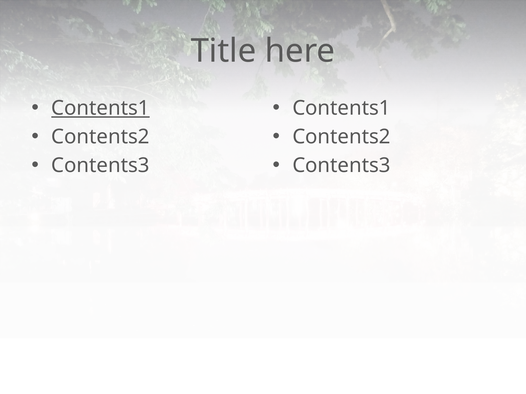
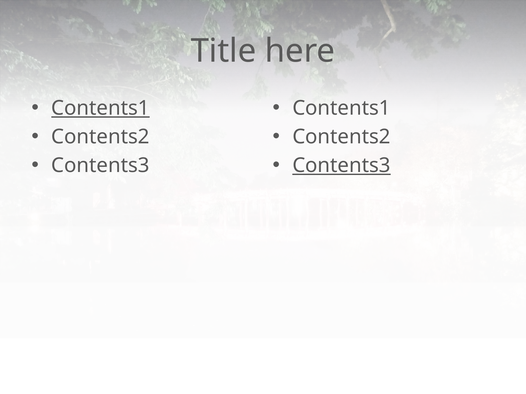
Contents3 at (342, 166) underline: none -> present
